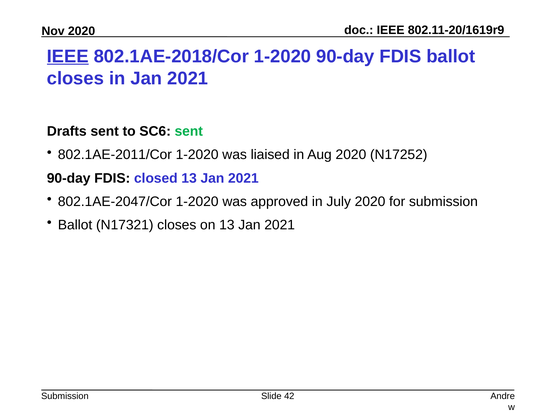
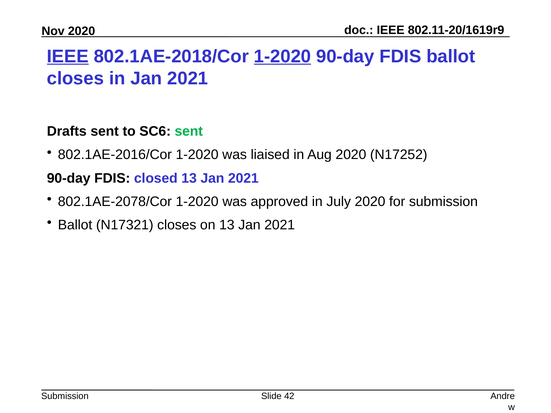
1-2020 at (283, 56) underline: none -> present
802.1AE-2011/Cor: 802.1AE-2011/Cor -> 802.1AE-2016/Cor
802.1AE-2047/Cor: 802.1AE-2047/Cor -> 802.1AE-2078/Cor
